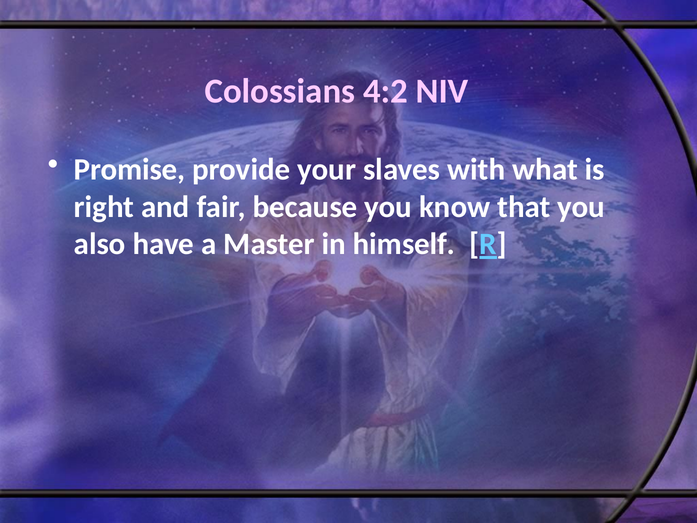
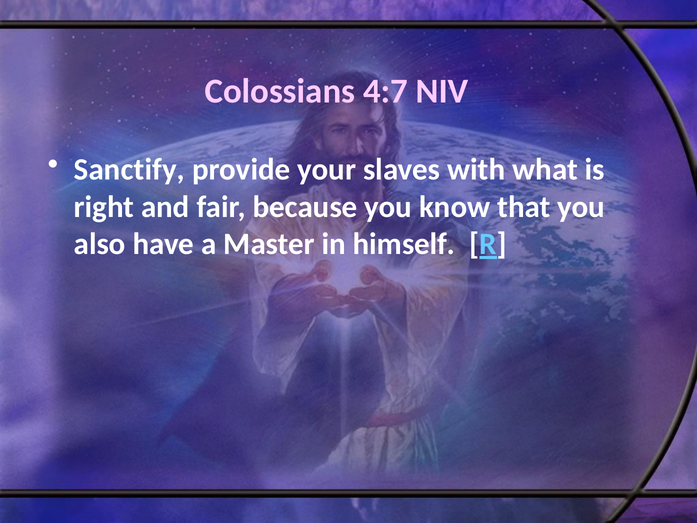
4:2: 4:2 -> 4:7
Promise: Promise -> Sanctify
